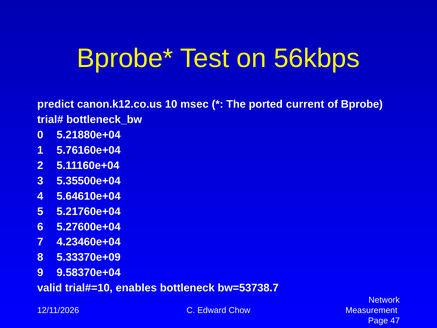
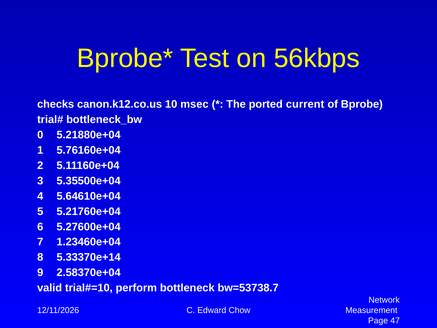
predict: predict -> checks
4.23460e+04: 4.23460e+04 -> 1.23460e+04
5.33370e+09: 5.33370e+09 -> 5.33370e+14
9.58370e+04: 9.58370e+04 -> 2.58370e+04
enables: enables -> perform
